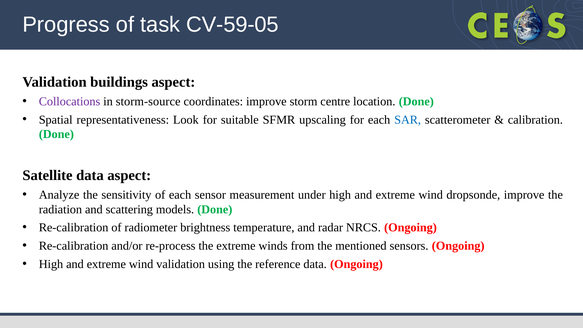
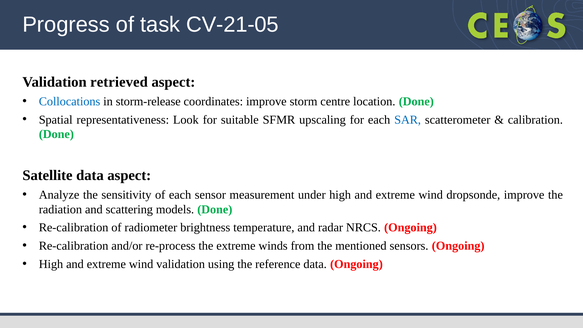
CV-59-05: CV-59-05 -> CV-21-05
buildings: buildings -> retrieved
Collocations colour: purple -> blue
storm-source: storm-source -> storm-release
